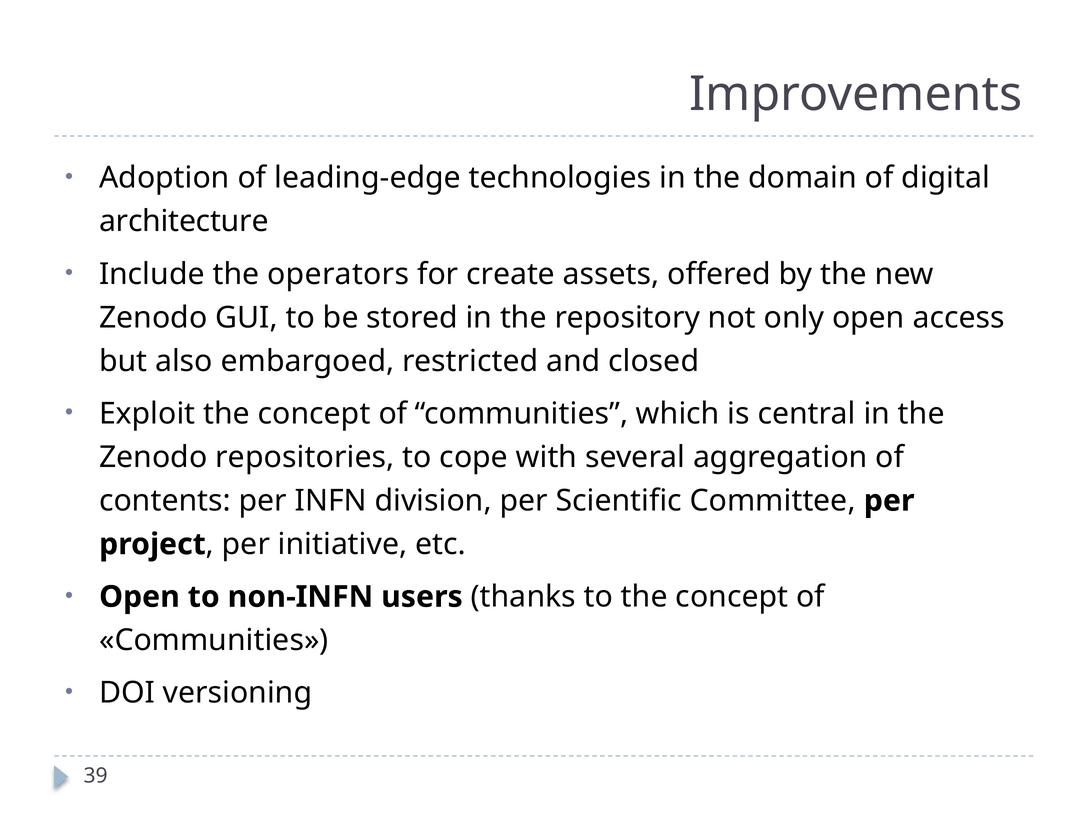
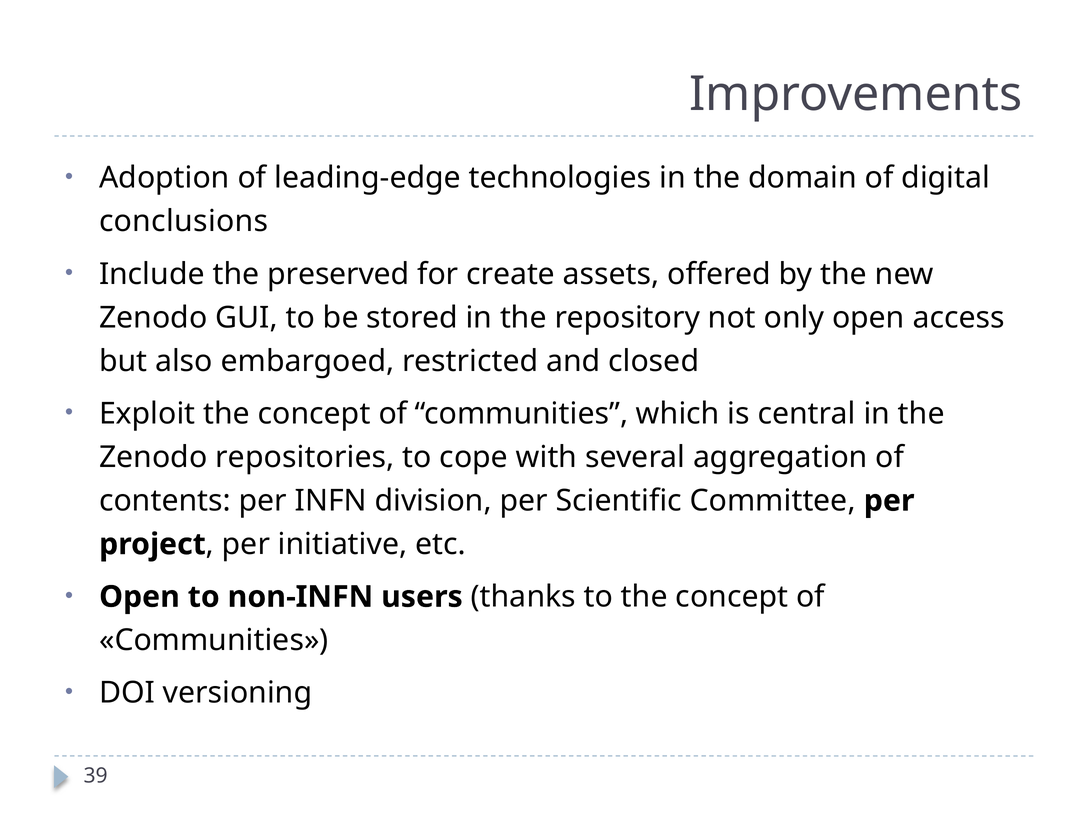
architecture: architecture -> conclusions
operators: operators -> preserved
